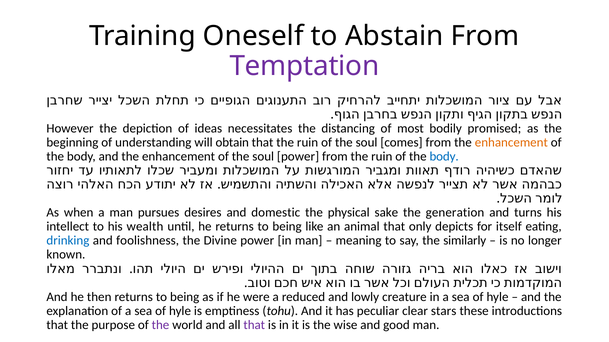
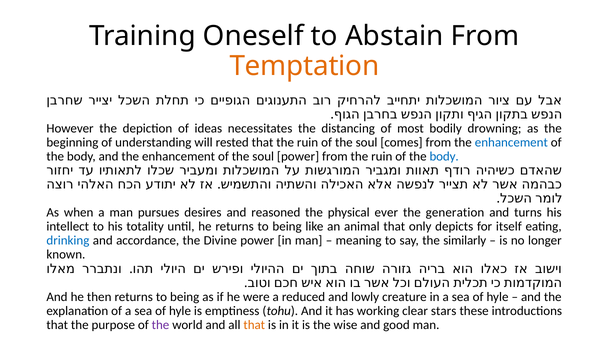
Temptation colour: purple -> orange
promised: promised -> drowning
obtain: obtain -> rested
enhancement at (511, 143) colour: orange -> blue
domestic: domestic -> reasoned
sake: sake -> ever
wealth: wealth -> totality
foolishness: foolishness -> accordance
peculiar: peculiar -> working
that at (254, 325) colour: purple -> orange
